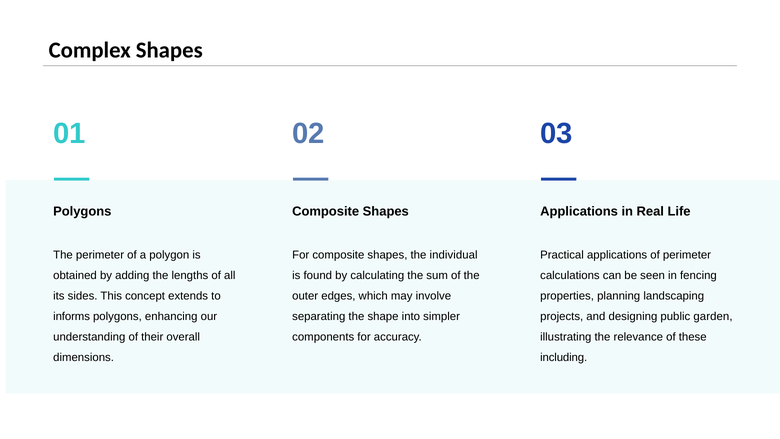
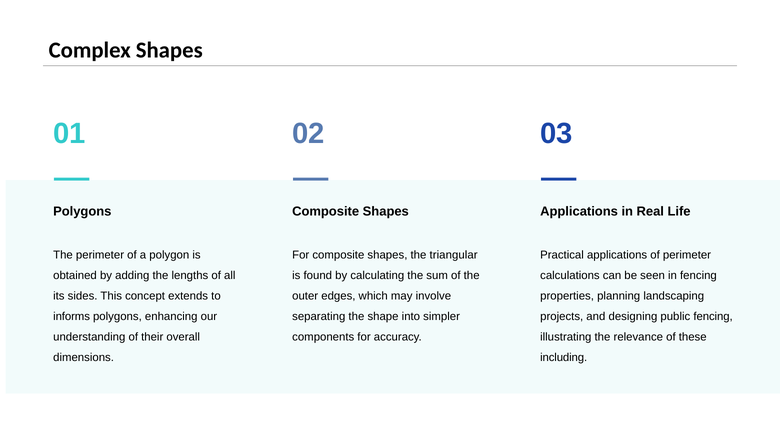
individual: individual -> triangular
public garden: garden -> fencing
